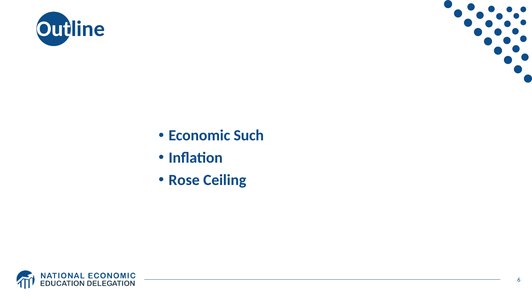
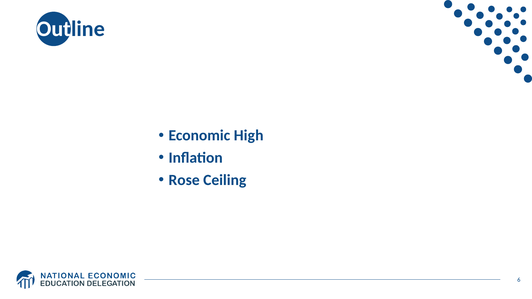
Such: Such -> High
